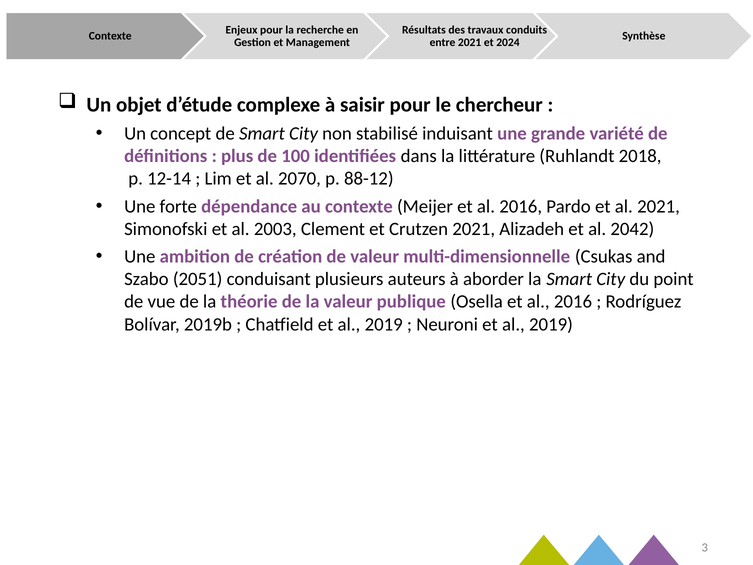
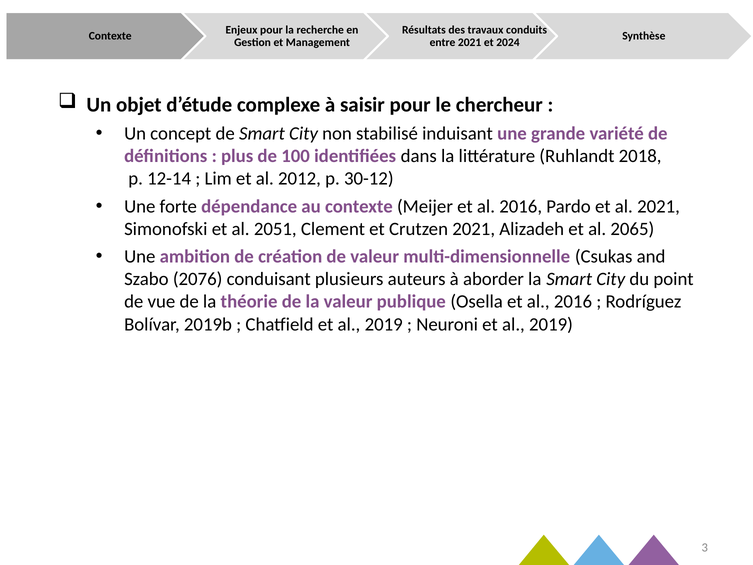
2070: 2070 -> 2012
88-12: 88-12 -> 30-12
2003: 2003 -> 2051
2042: 2042 -> 2065
2051: 2051 -> 2076
